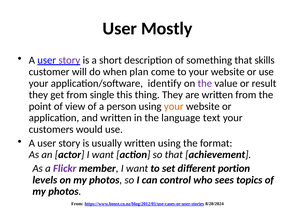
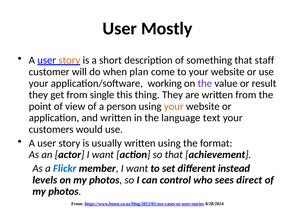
story at (69, 60) colour: purple -> orange
skills: skills -> staff
identify: identify -> working
Flickr colour: purple -> blue
portion: portion -> instead
topics: topics -> direct
